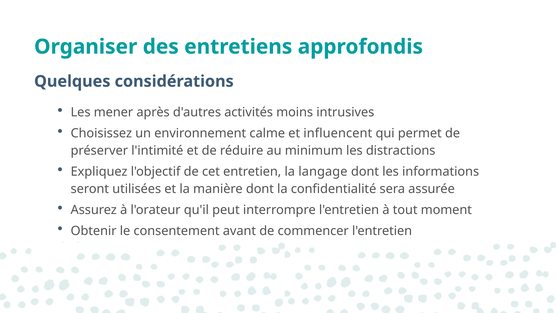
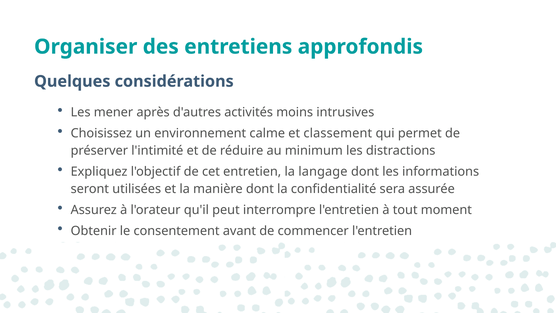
influencent: influencent -> classement
